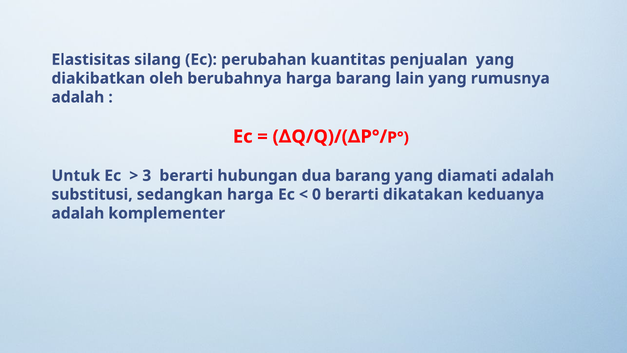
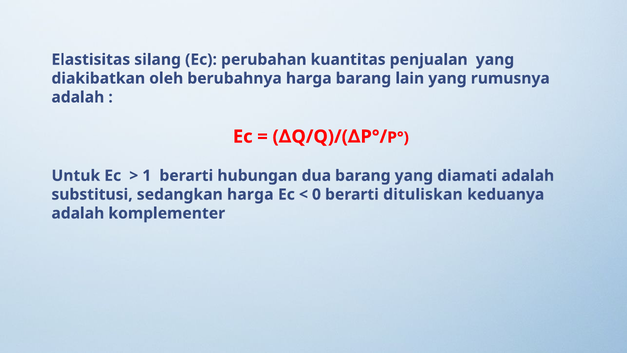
3: 3 -> 1
dikatakan: dikatakan -> dituliskan
